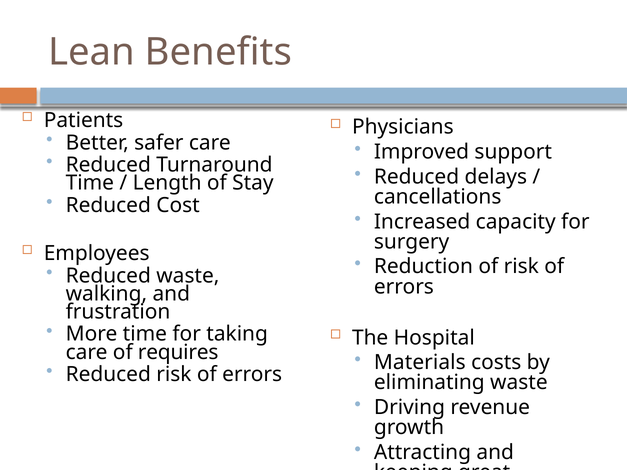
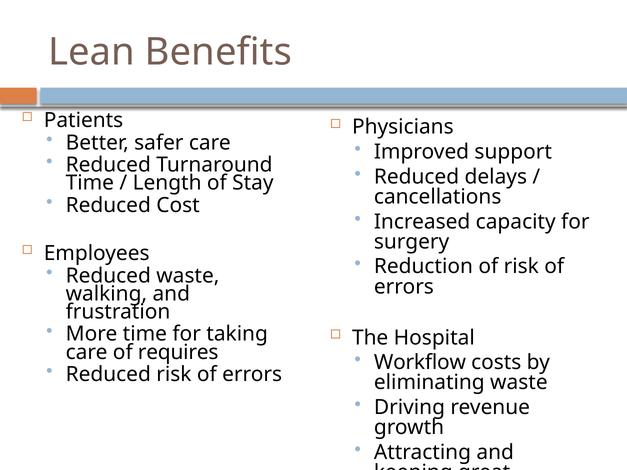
Materials: Materials -> Workflow
